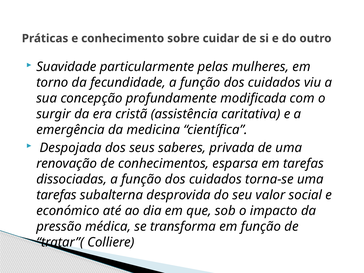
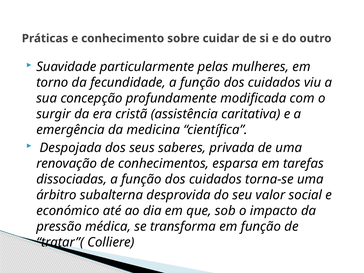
tarefas at (56, 195): tarefas -> árbitro
